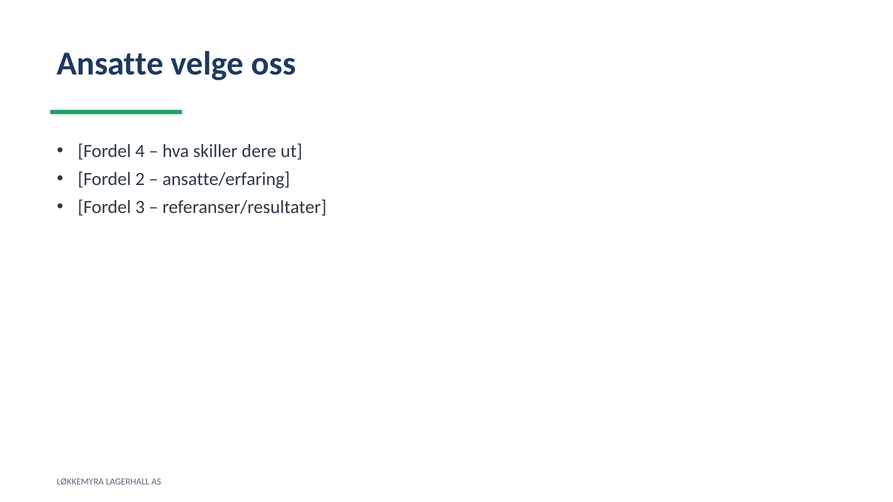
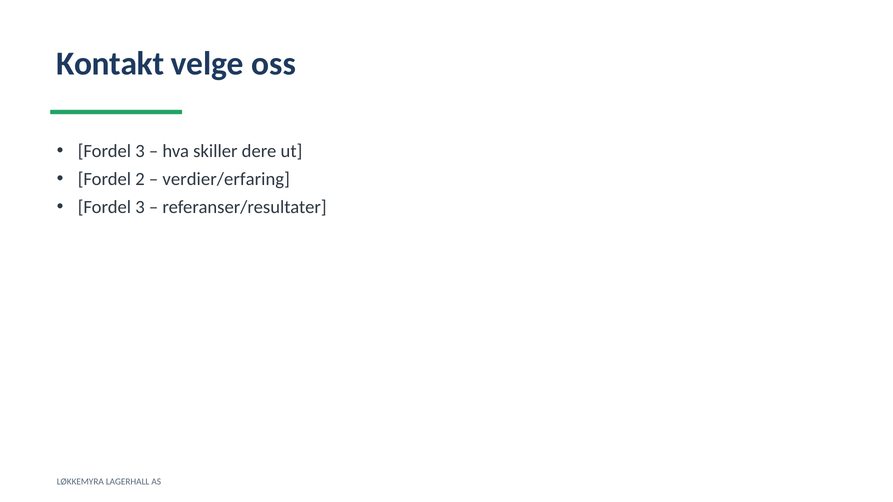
Ansatte: Ansatte -> Kontakt
4 at (140, 151): 4 -> 3
ansatte/erfaring: ansatte/erfaring -> verdier/erfaring
